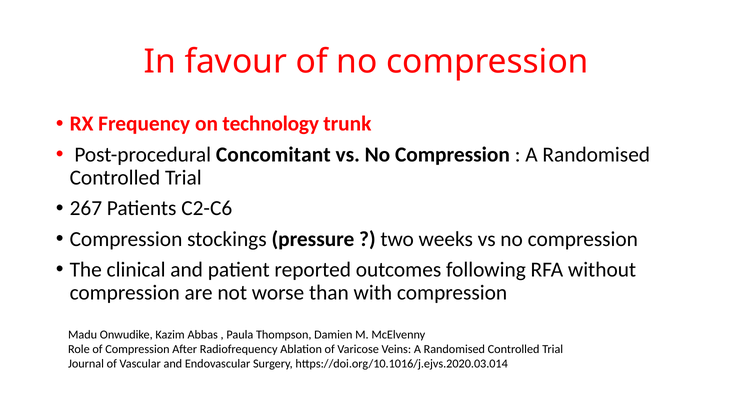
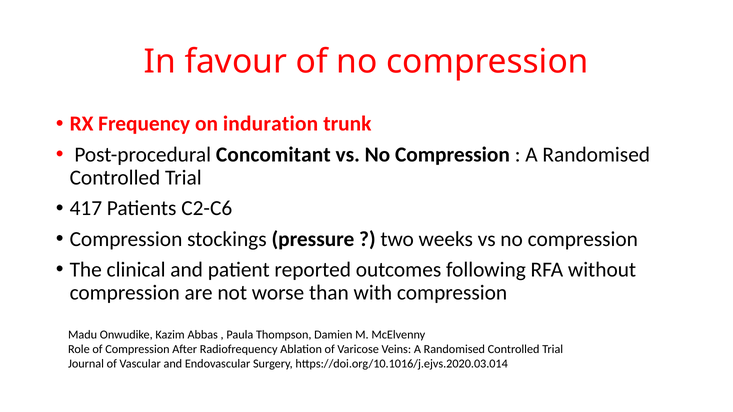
technology: technology -> induration
267: 267 -> 417
